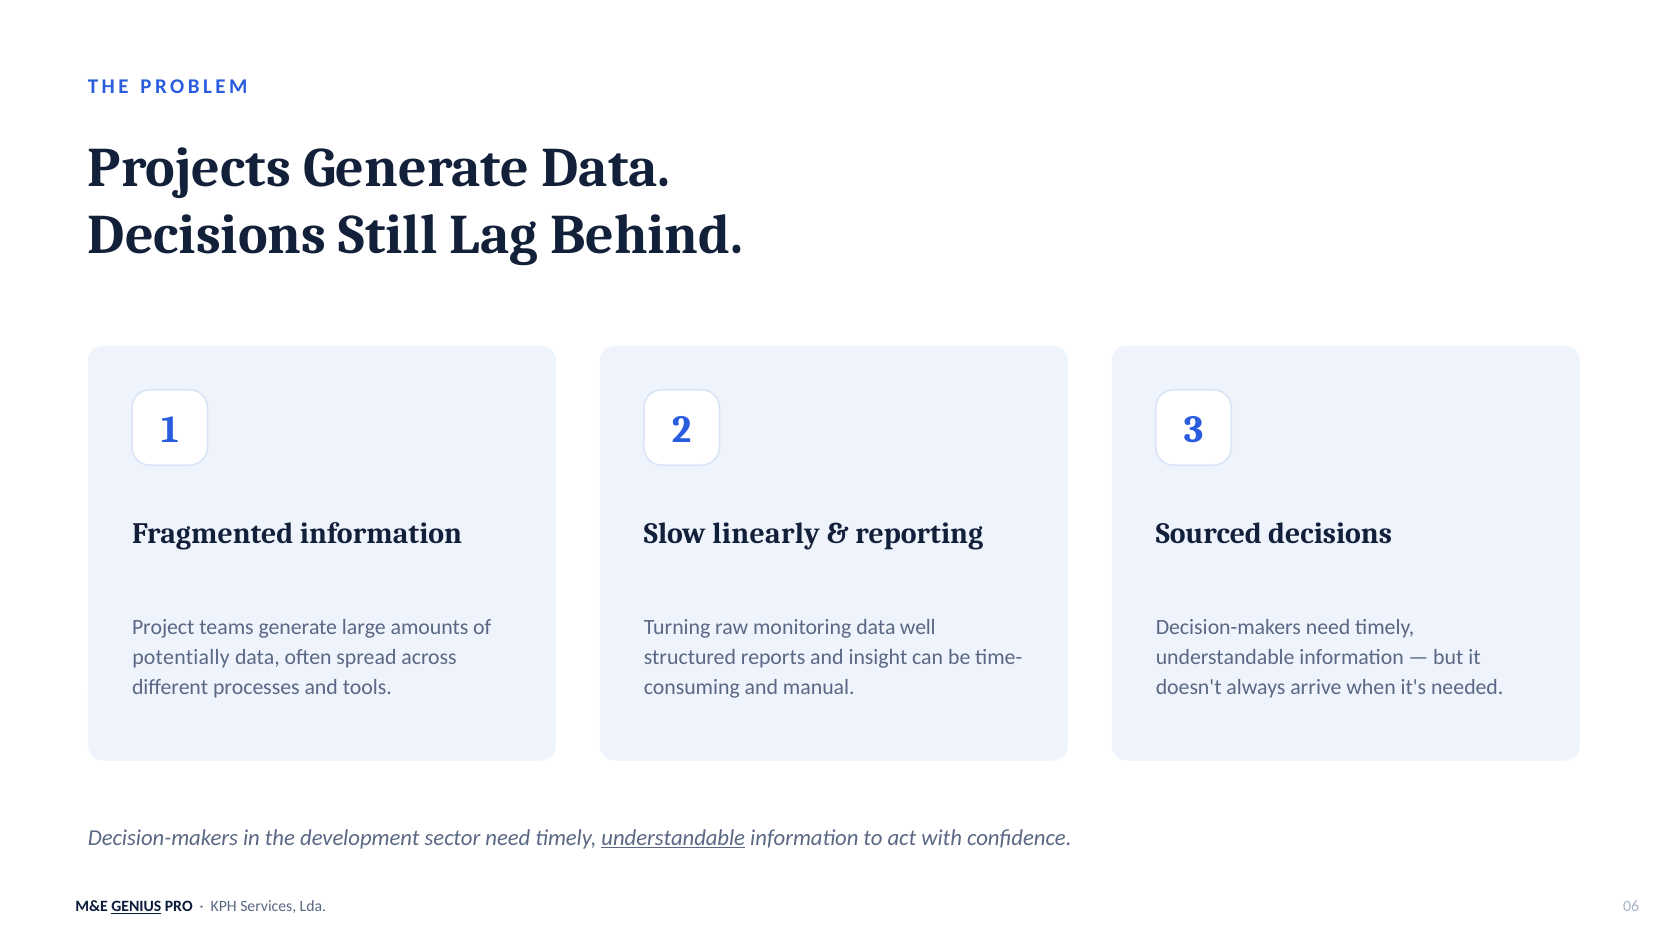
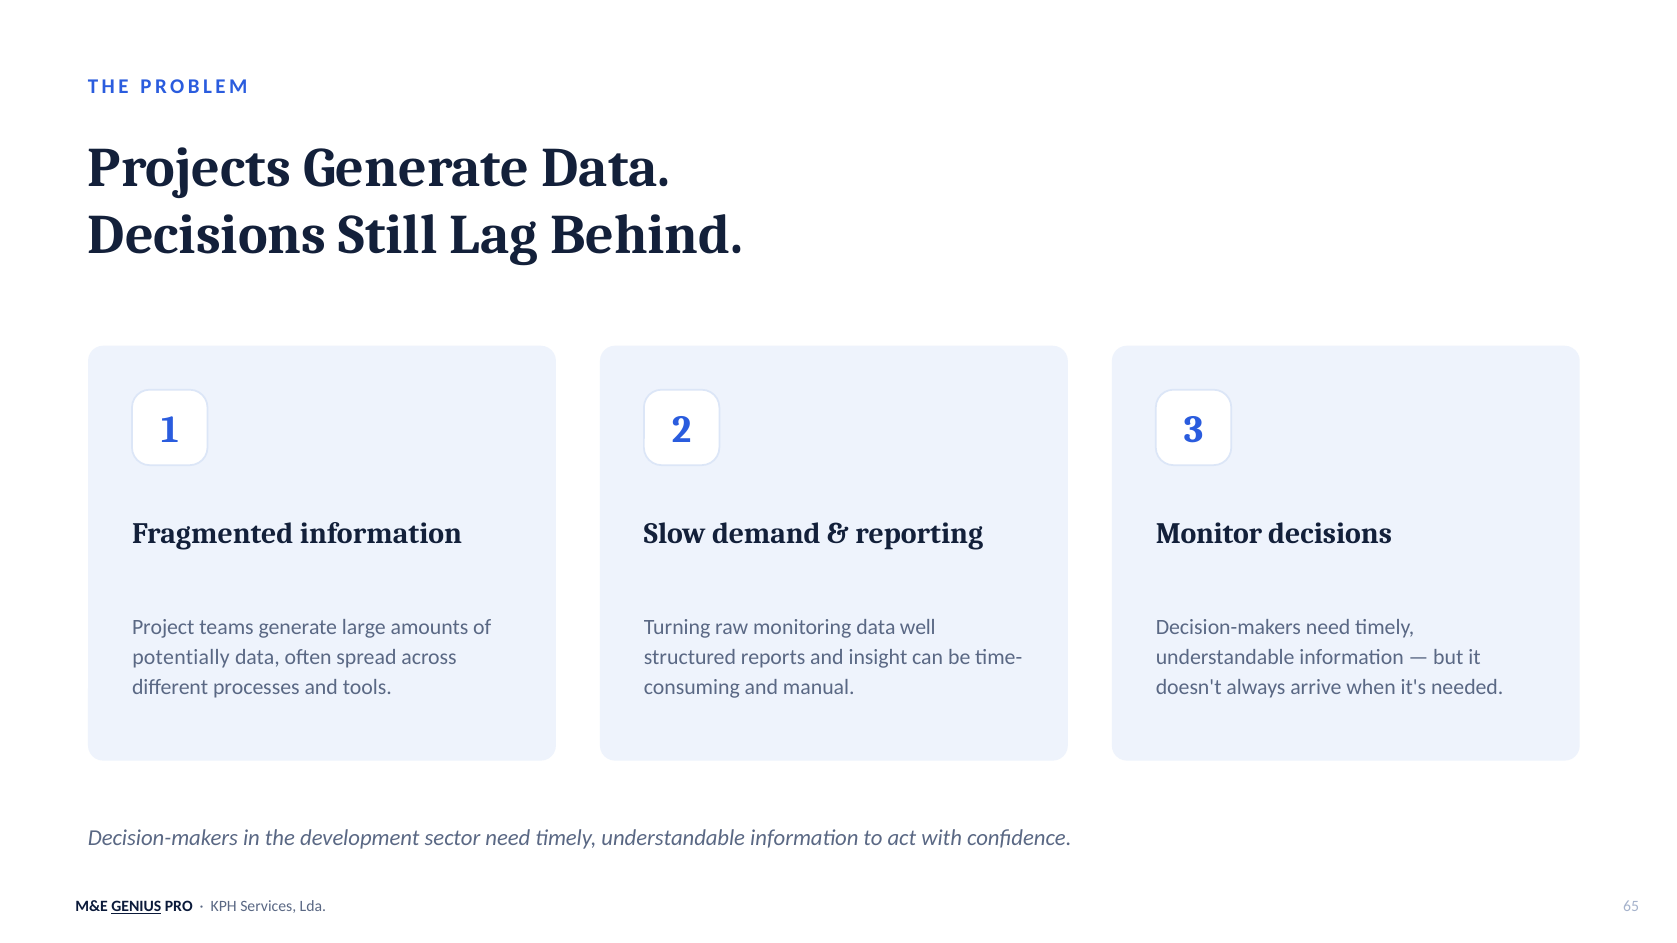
linearly: linearly -> demand
Sourced: Sourced -> Monitor
understandable at (673, 838) underline: present -> none
06: 06 -> 65
